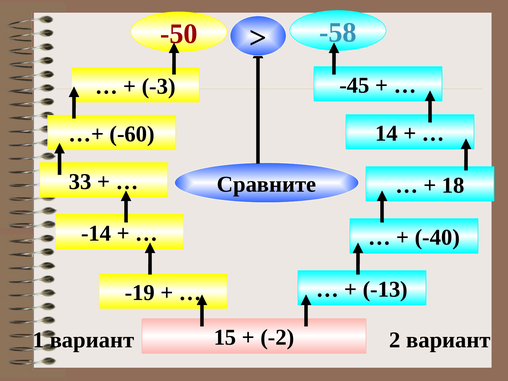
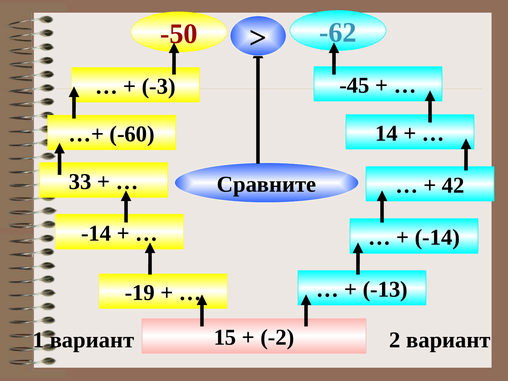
-58: -58 -> -62
18: 18 -> 42
-40 at (437, 237): -40 -> -14
